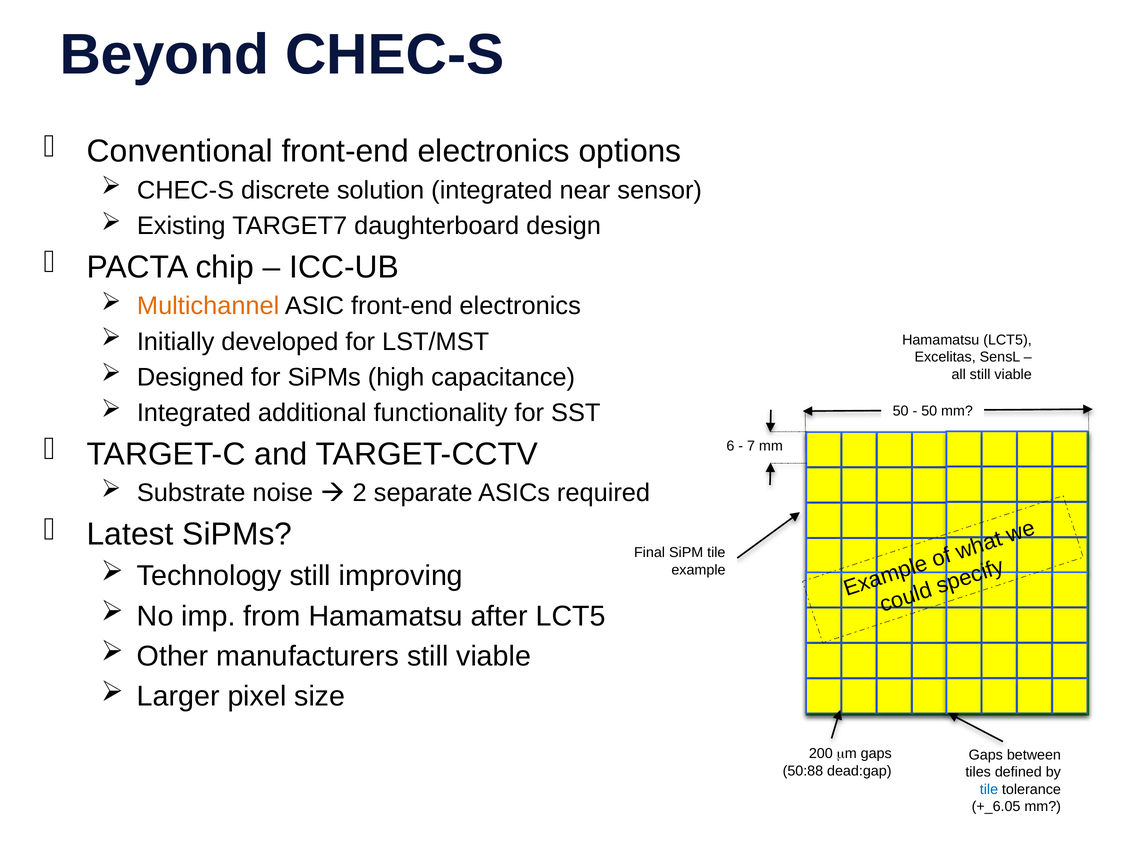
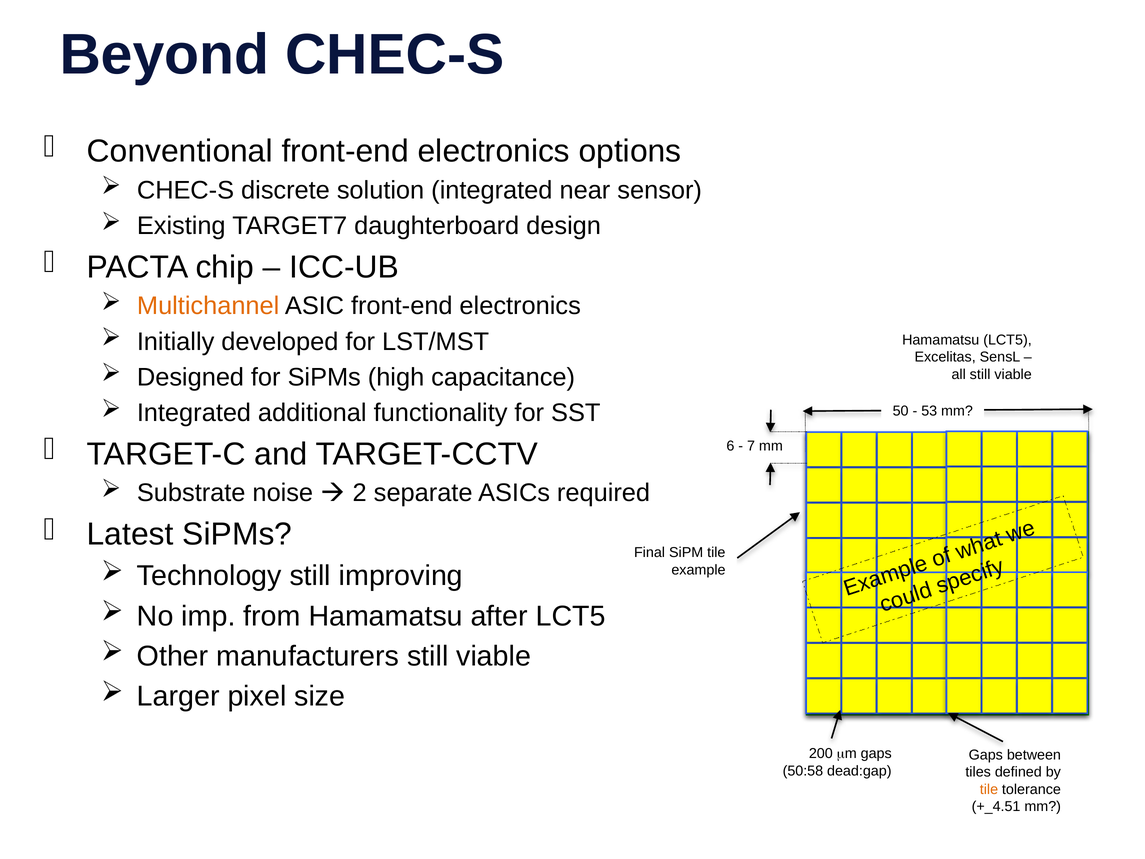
50 at (929, 411): 50 -> 53
50:88: 50:88 -> 50:58
tile at (989, 789) colour: blue -> orange
+_6.05: +_6.05 -> +_4.51
